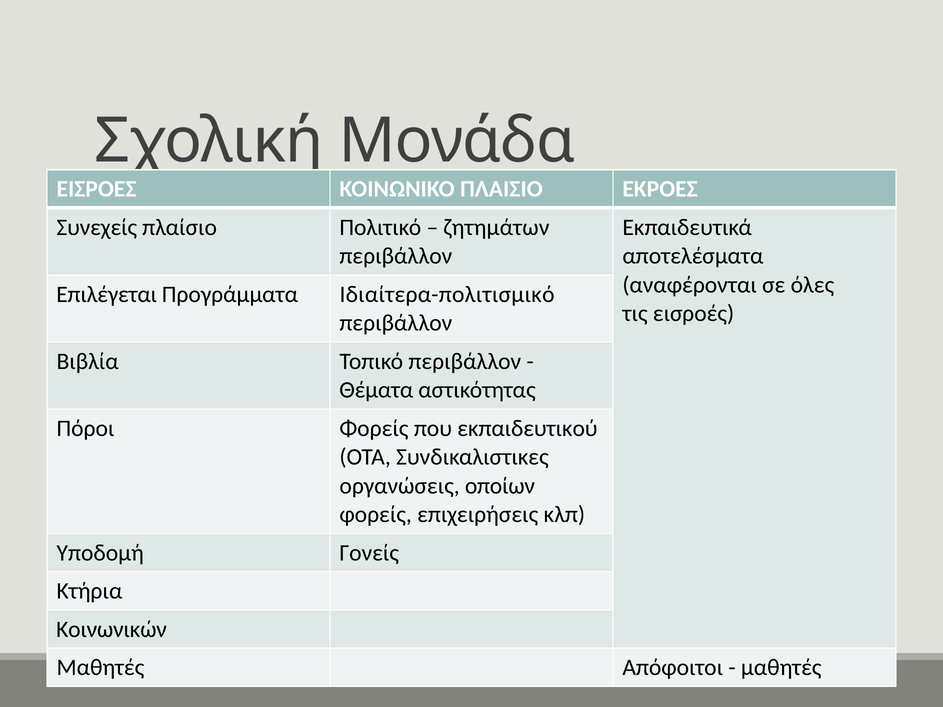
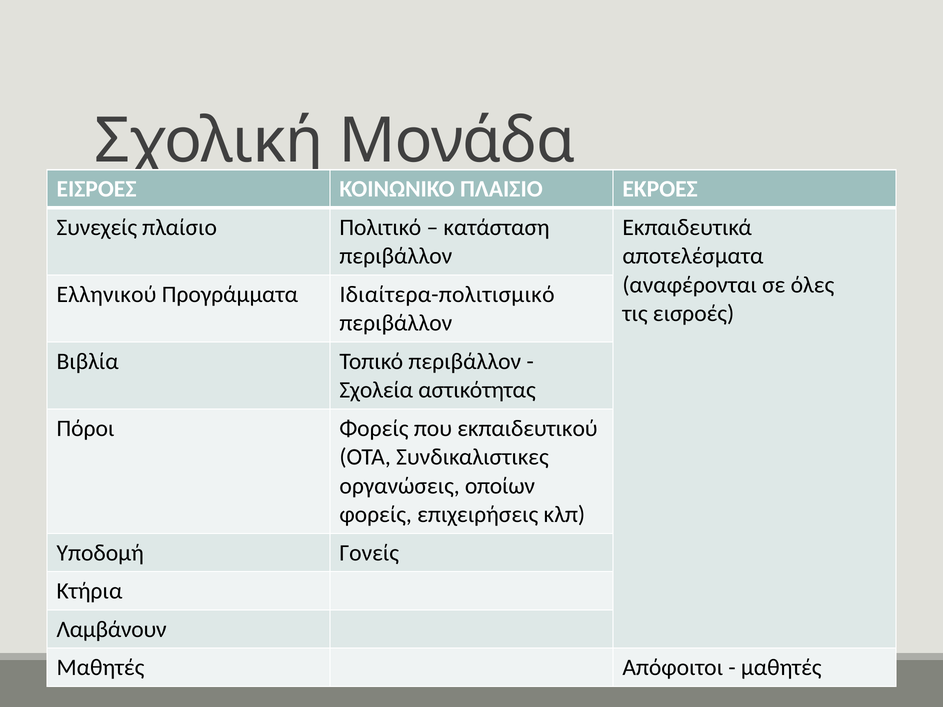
ζητημάτων: ζητημάτων -> κατάσταση
Επιλέγεται: Επιλέγεται -> Ελληνικού
Θέματα: Θέματα -> Σχολεία
Κοινωνικών: Κοινωνικών -> Λαμβάνουν
